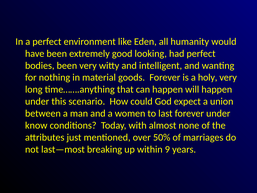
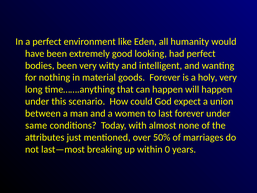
know: know -> same
9: 9 -> 0
